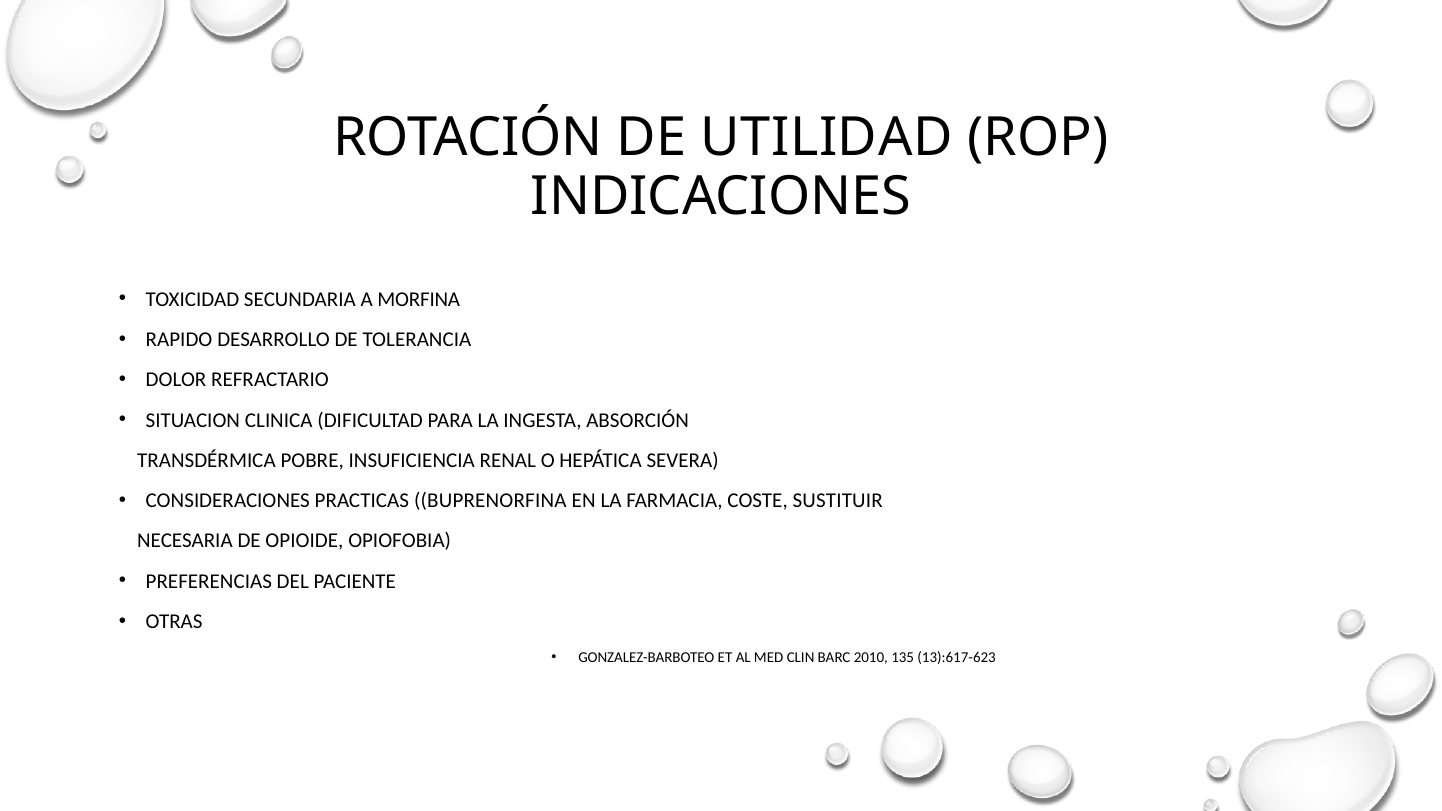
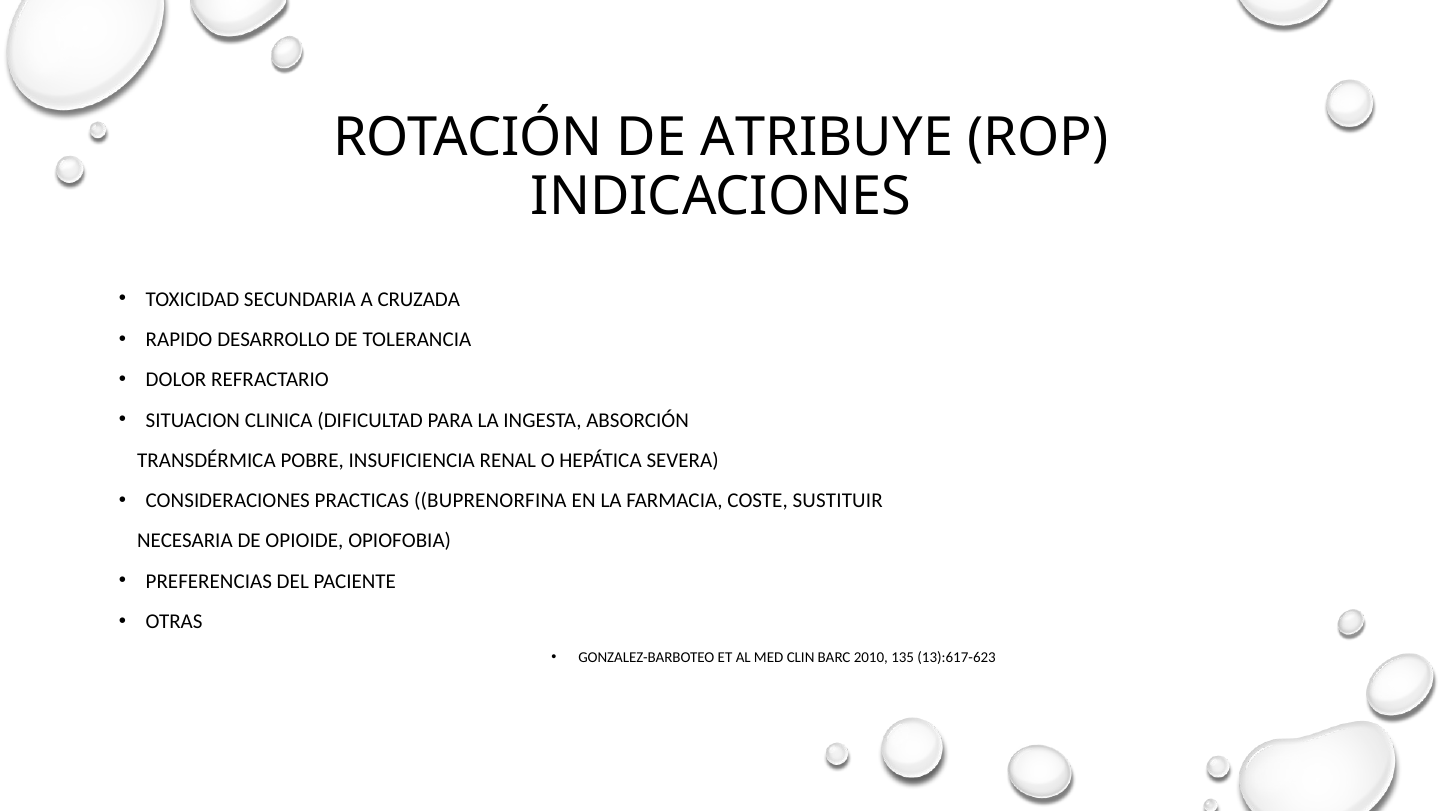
UTILIDAD: UTILIDAD -> ATRIBUYE
MORFINA: MORFINA -> CRUZADA
